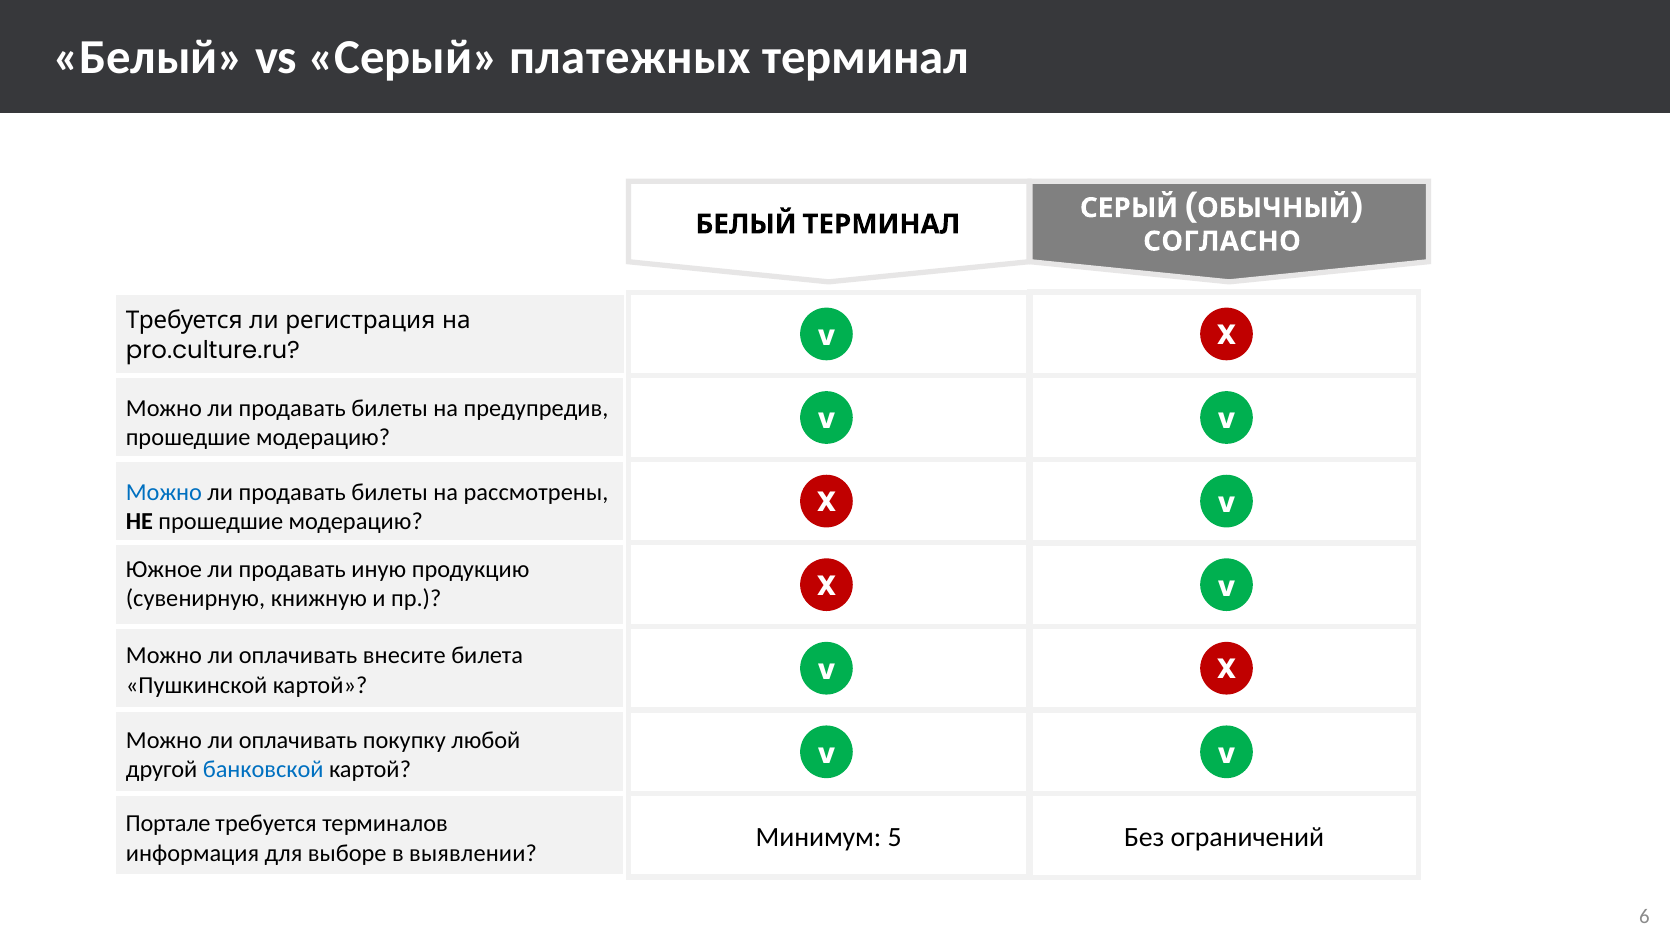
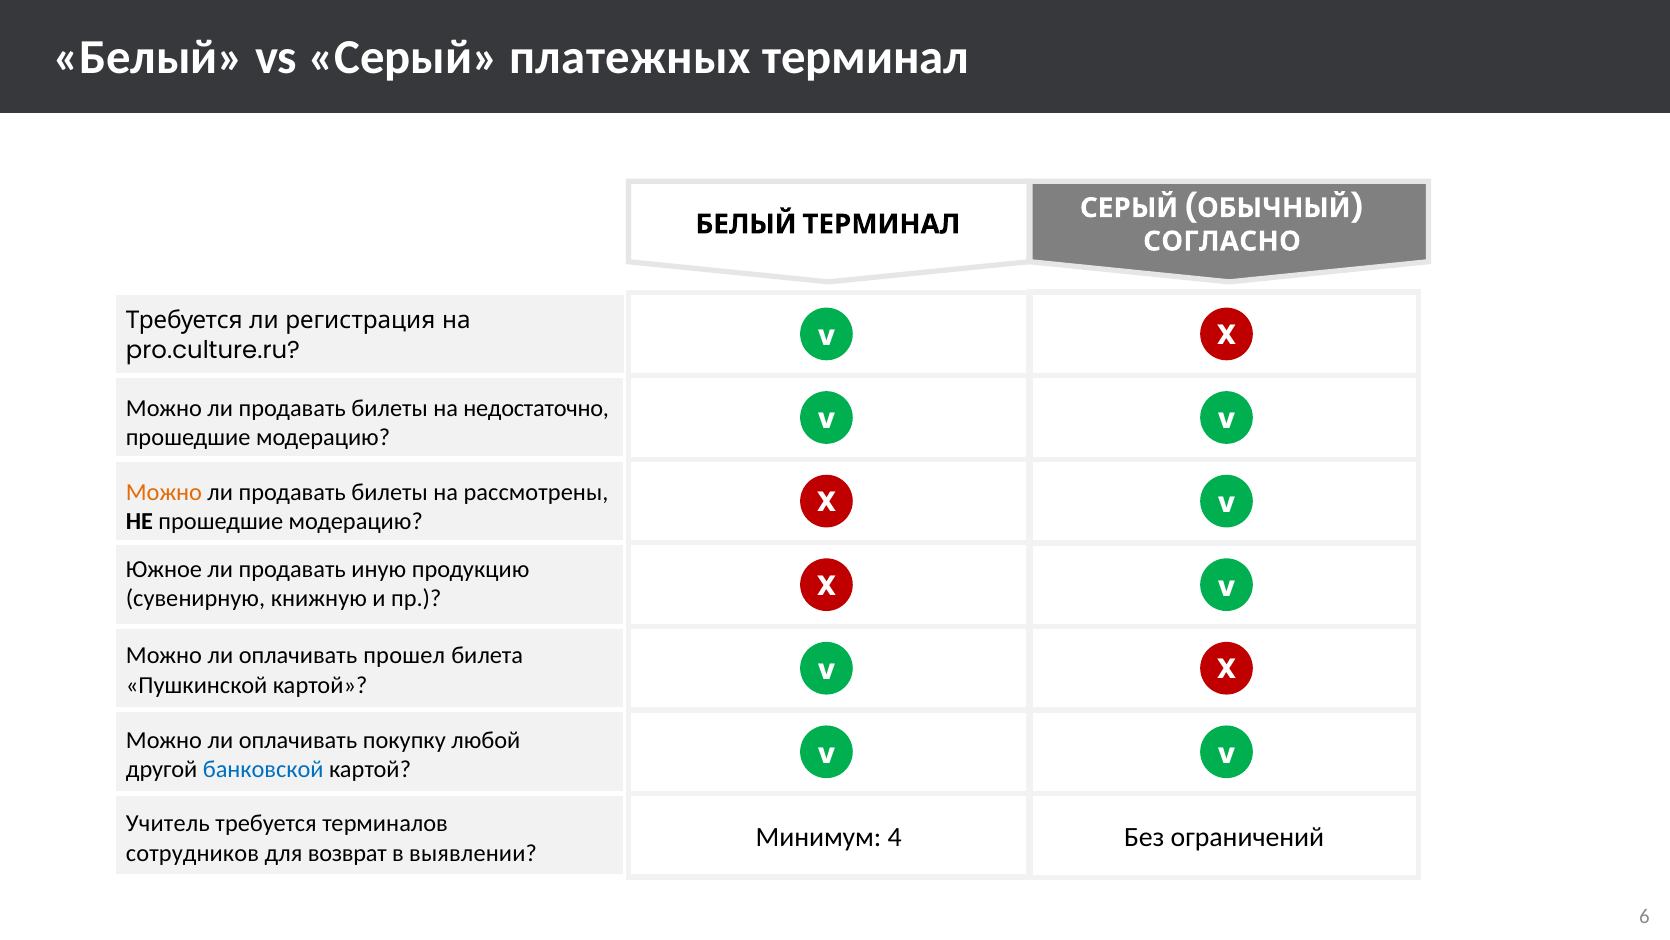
предупредив: предупредив -> недостаточно
Можно at (164, 492) colour: blue -> orange
внесите: внесите -> прошел
Портале: Портале -> Учитель
5: 5 -> 4
информация: информация -> сотрудников
выборе: выборе -> возврат
